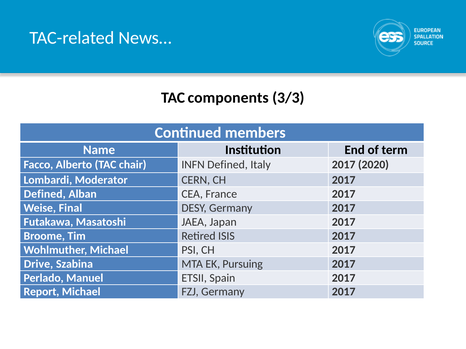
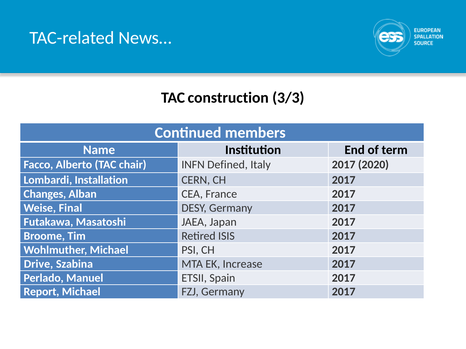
components: components -> construction
Moderator: Moderator -> Installation
Defined at (45, 194): Defined -> Changes
Pursuing: Pursuing -> Increase
